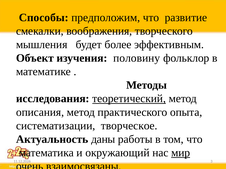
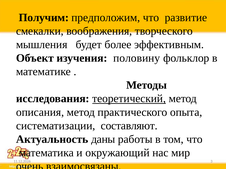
Способы: Способы -> Получим
творческое: творческое -> составляют
мир underline: present -> none
